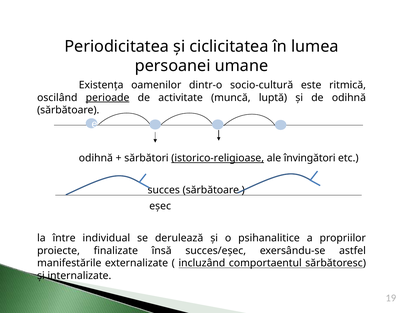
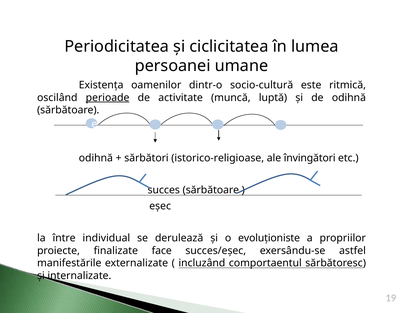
istorico-religioase underline: present -> none
psihanalitice: psihanalitice -> evoluționiste
însă: însă -> face
